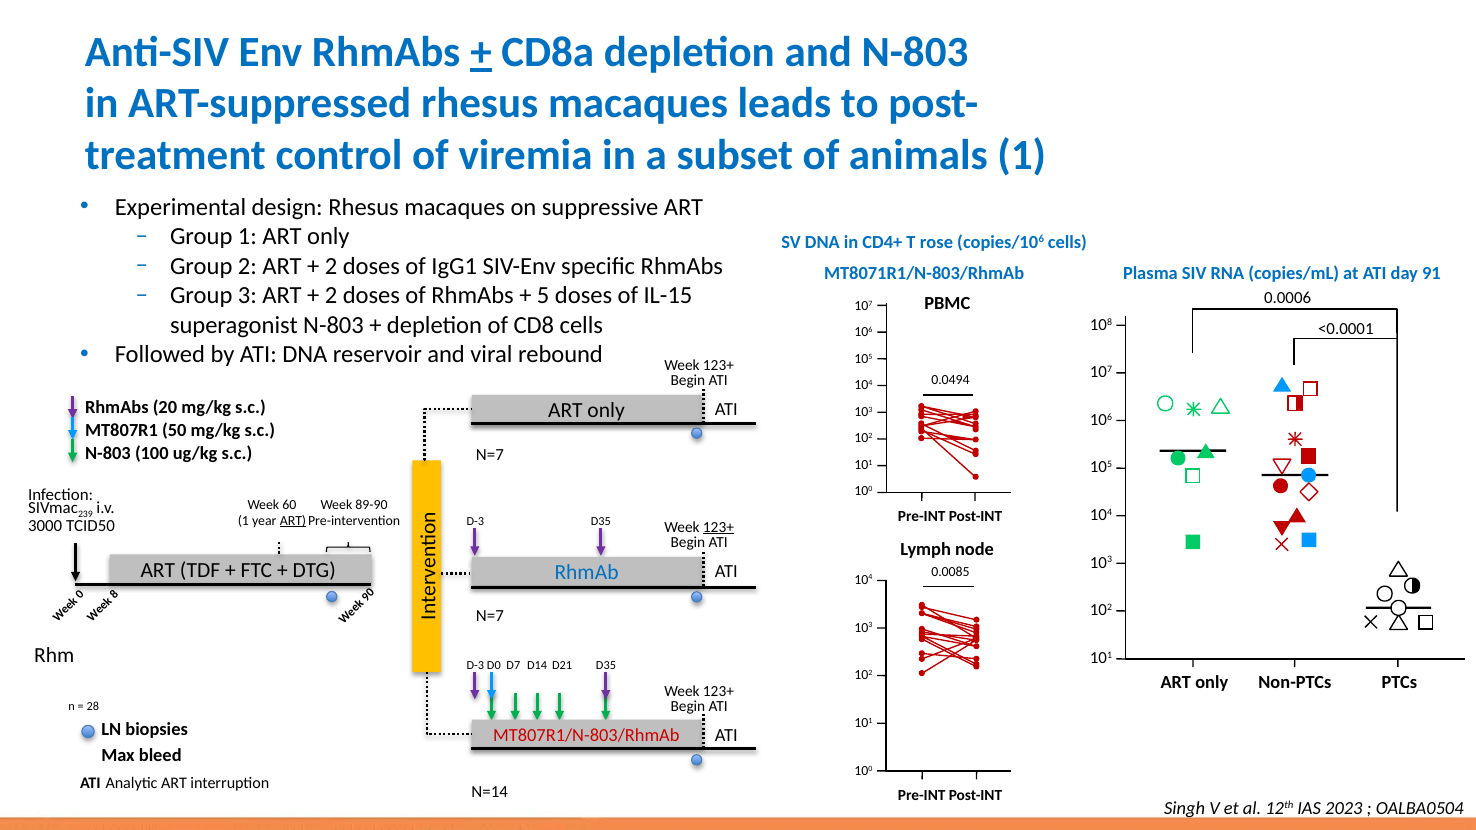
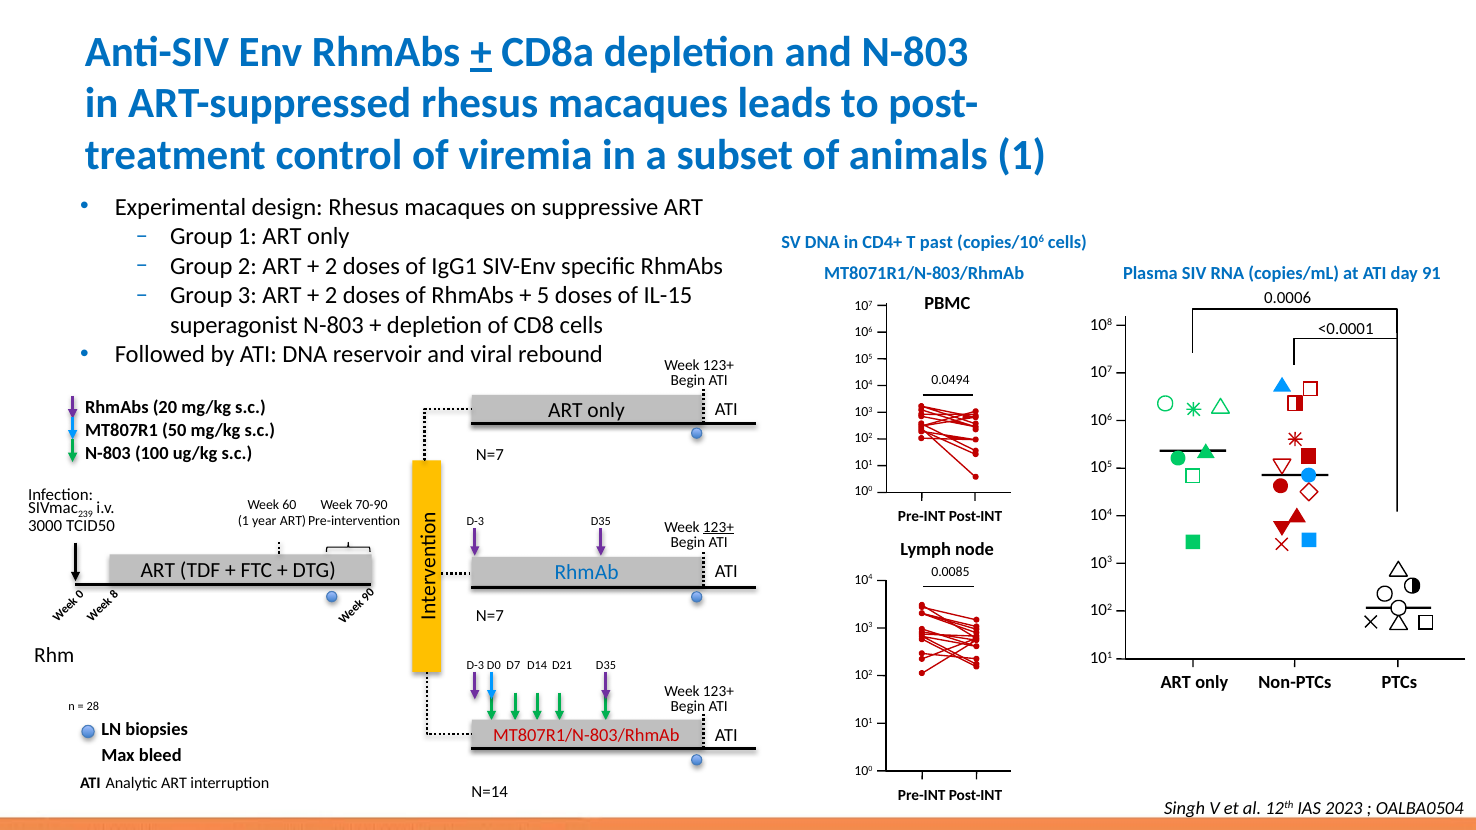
rose: rose -> past
89-90: 89-90 -> 70-90
ART at (293, 521) underline: present -> none
